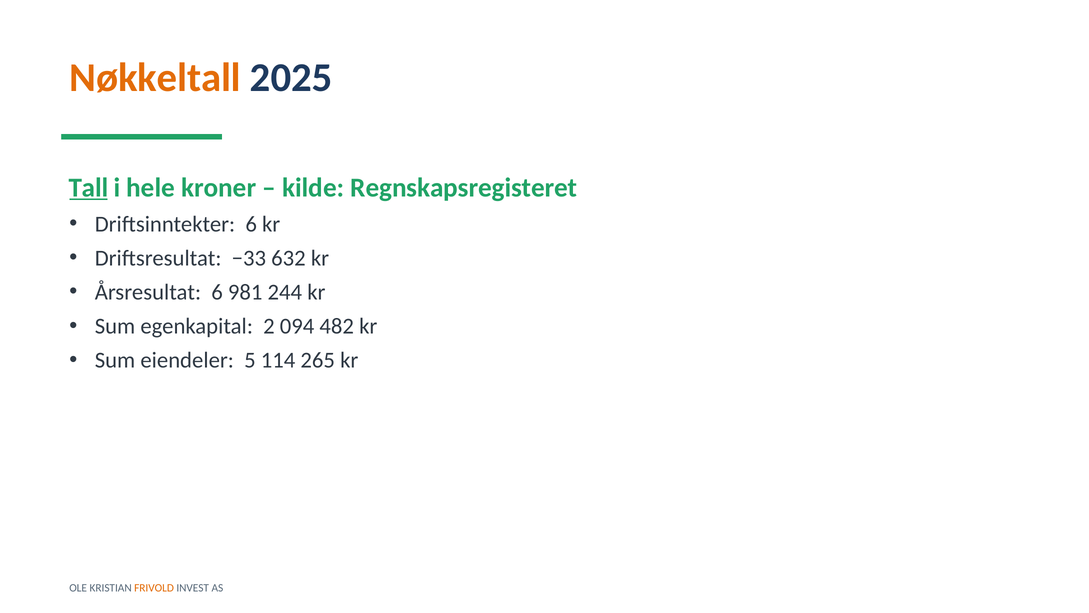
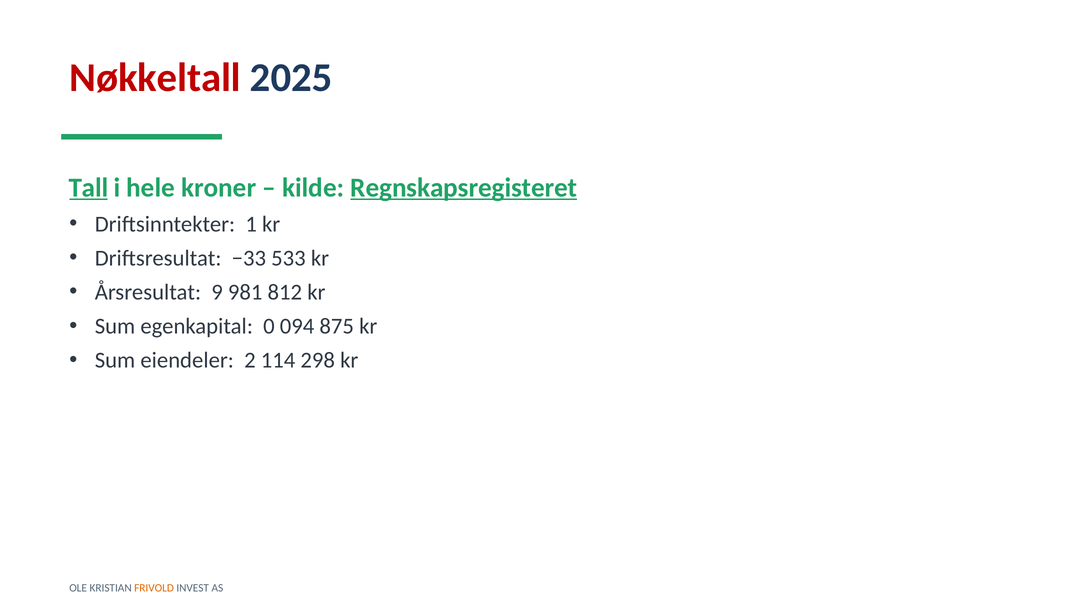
Nøkkeltall colour: orange -> red
Regnskapsregisteret underline: none -> present
Driftsinntekter 6: 6 -> 1
632: 632 -> 533
Årsresultat 6: 6 -> 9
244: 244 -> 812
2: 2 -> 0
482: 482 -> 875
5: 5 -> 2
265: 265 -> 298
